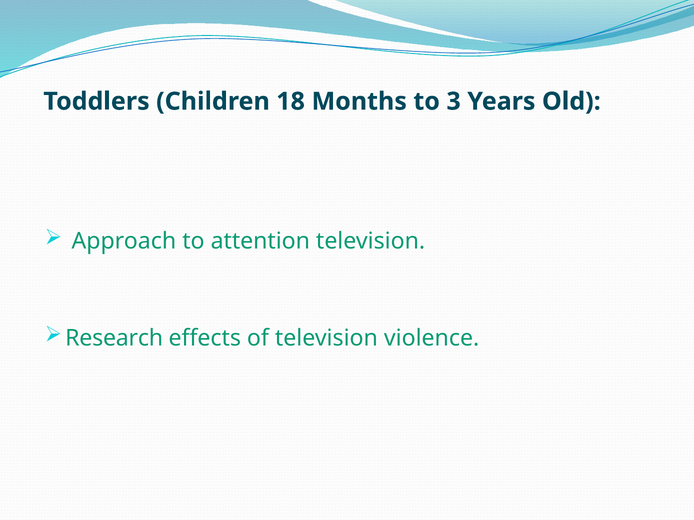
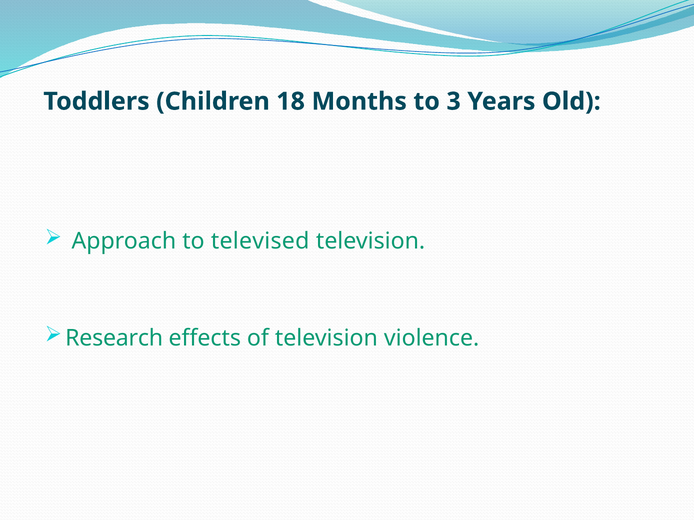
attention: attention -> televised
